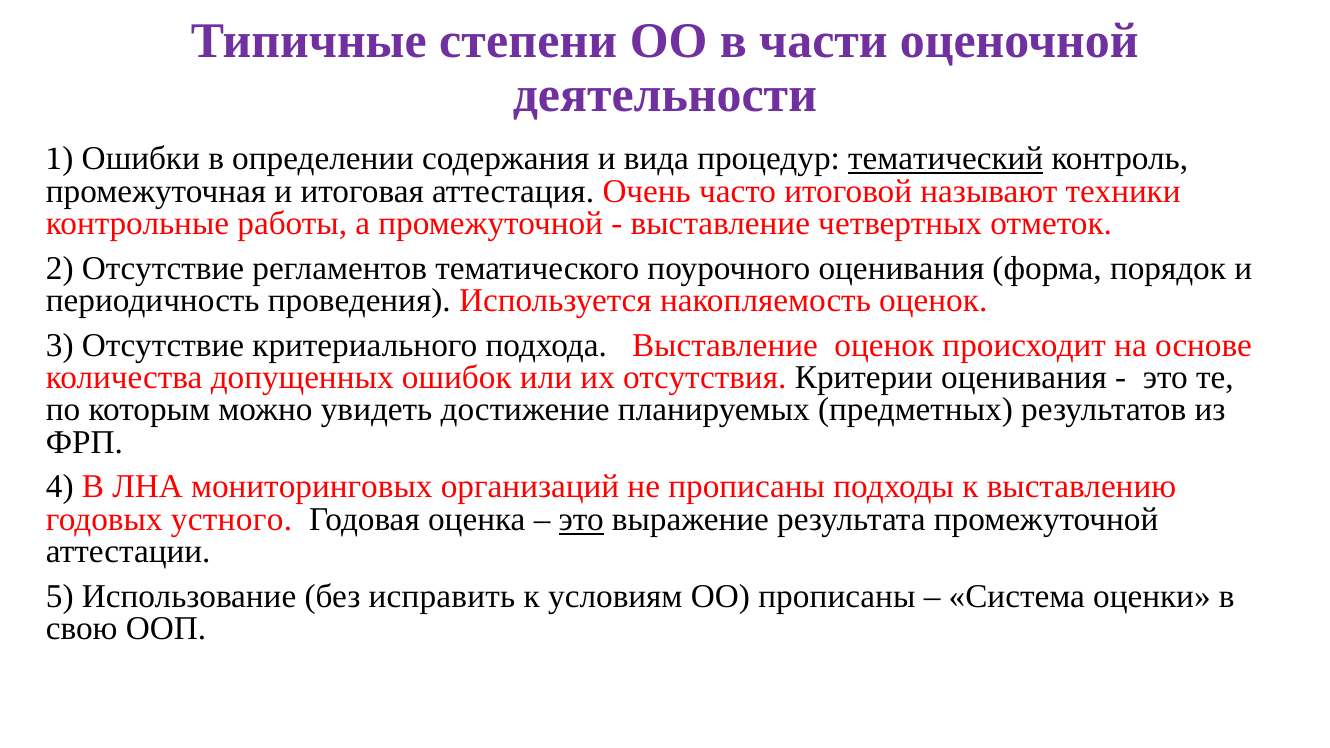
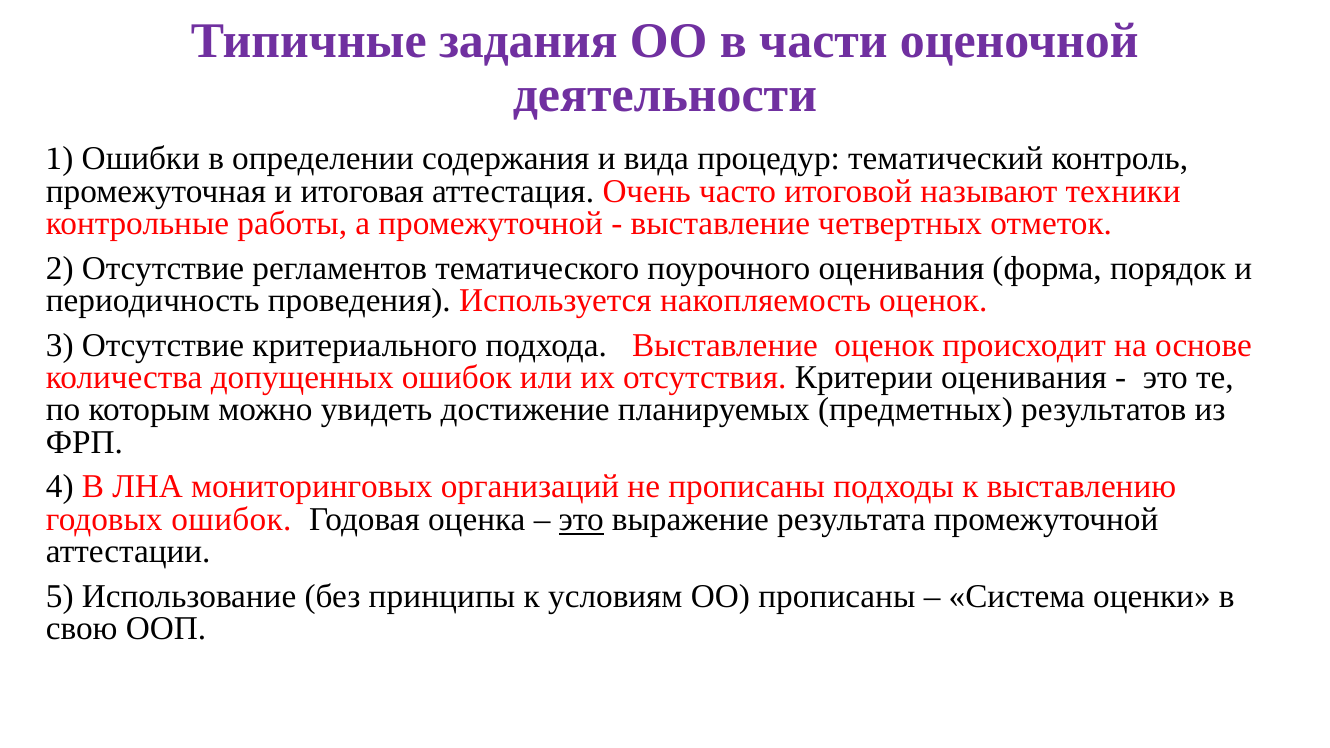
степени: степени -> задания
тематический underline: present -> none
годовых устного: устного -> ошибок
исправить: исправить -> принципы
